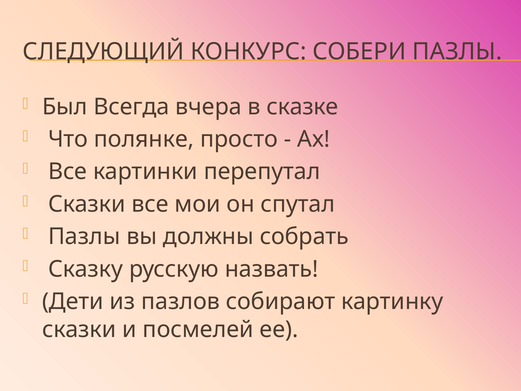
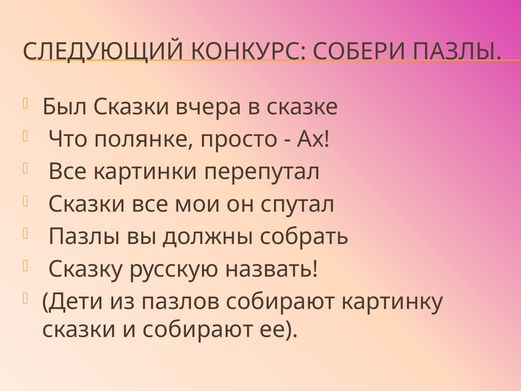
Был Всегда: Всегда -> Сказки
и посмелей: посмелей -> собирают
